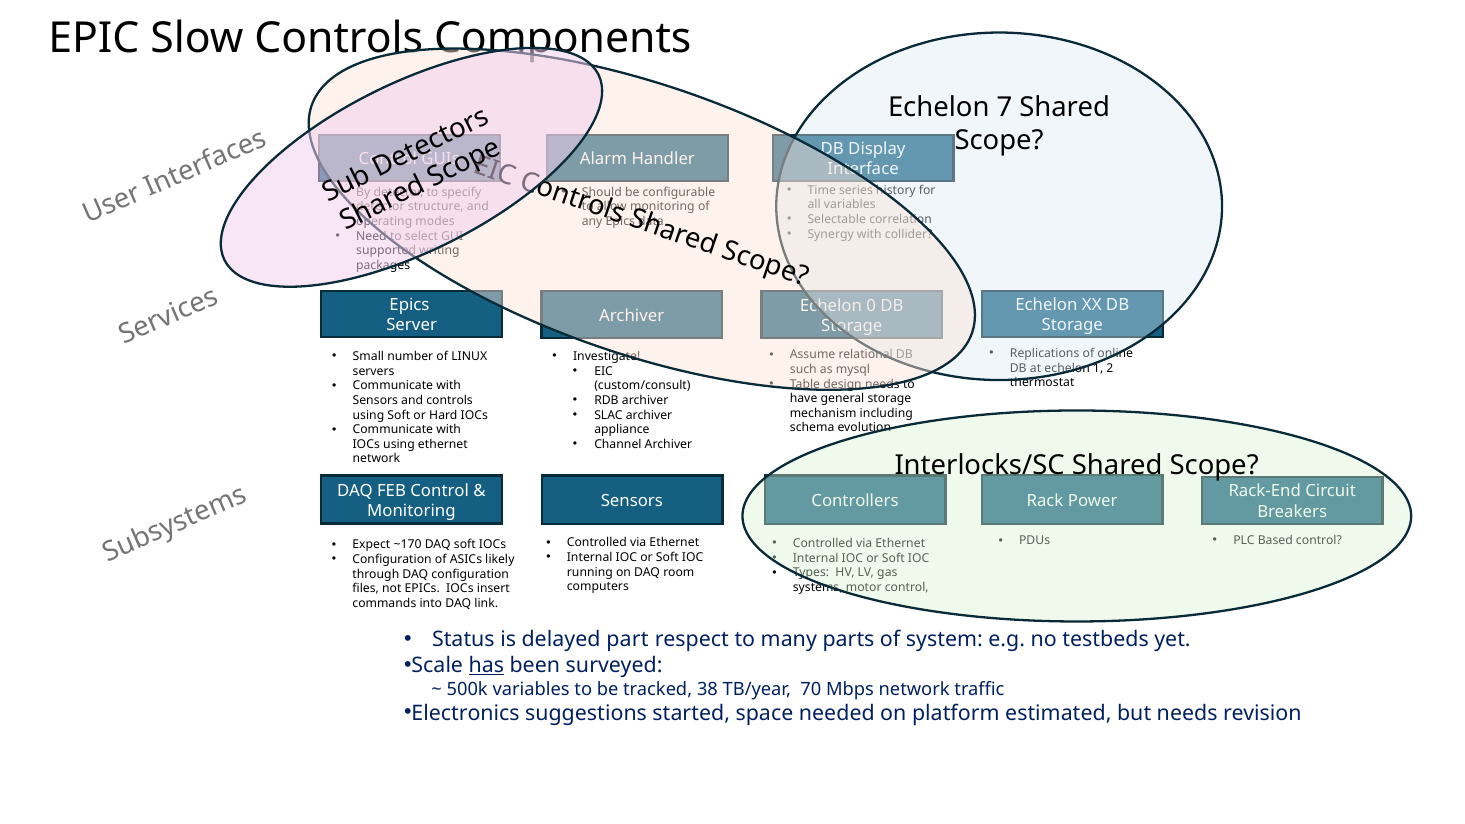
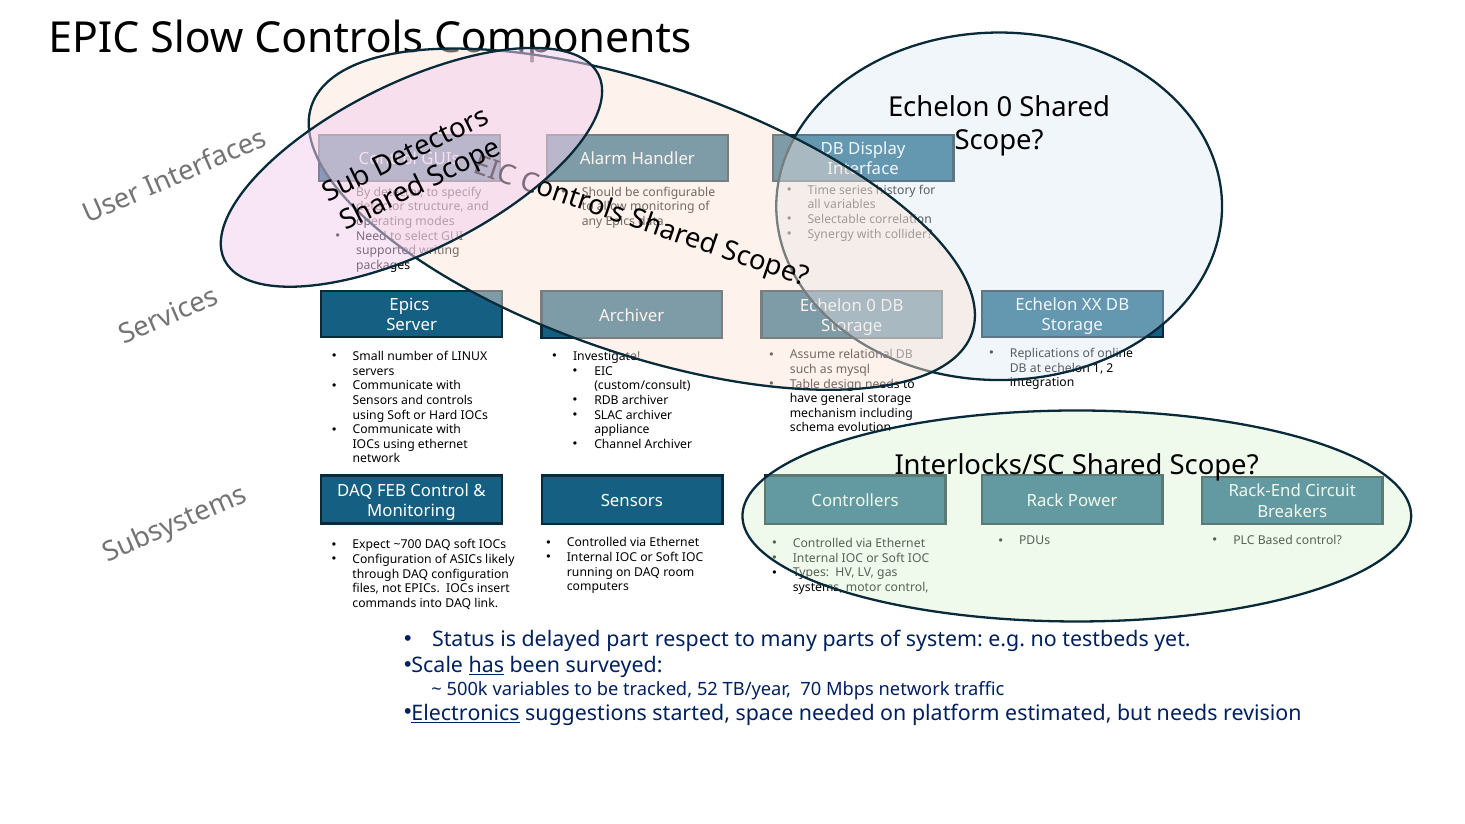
7 at (1004, 107): 7 -> 0
thermostat: thermostat -> integration
~170: ~170 -> ~700
38: 38 -> 52
Electronics underline: none -> present
